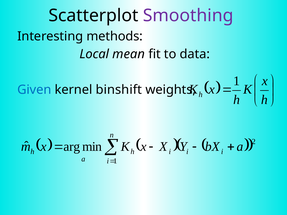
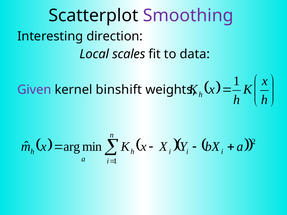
methods: methods -> direction
mean: mean -> scales
Given colour: blue -> purple
